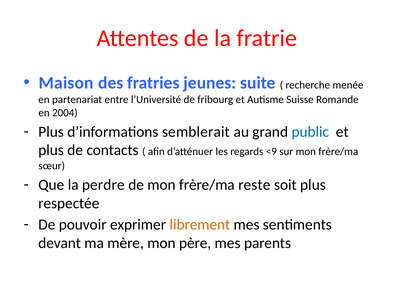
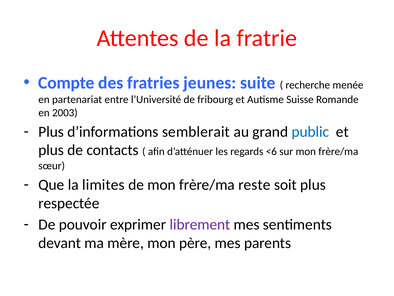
Maison: Maison -> Compte
2004: 2004 -> 2003
<9: <9 -> <6
perdre: perdre -> limites
librement colour: orange -> purple
